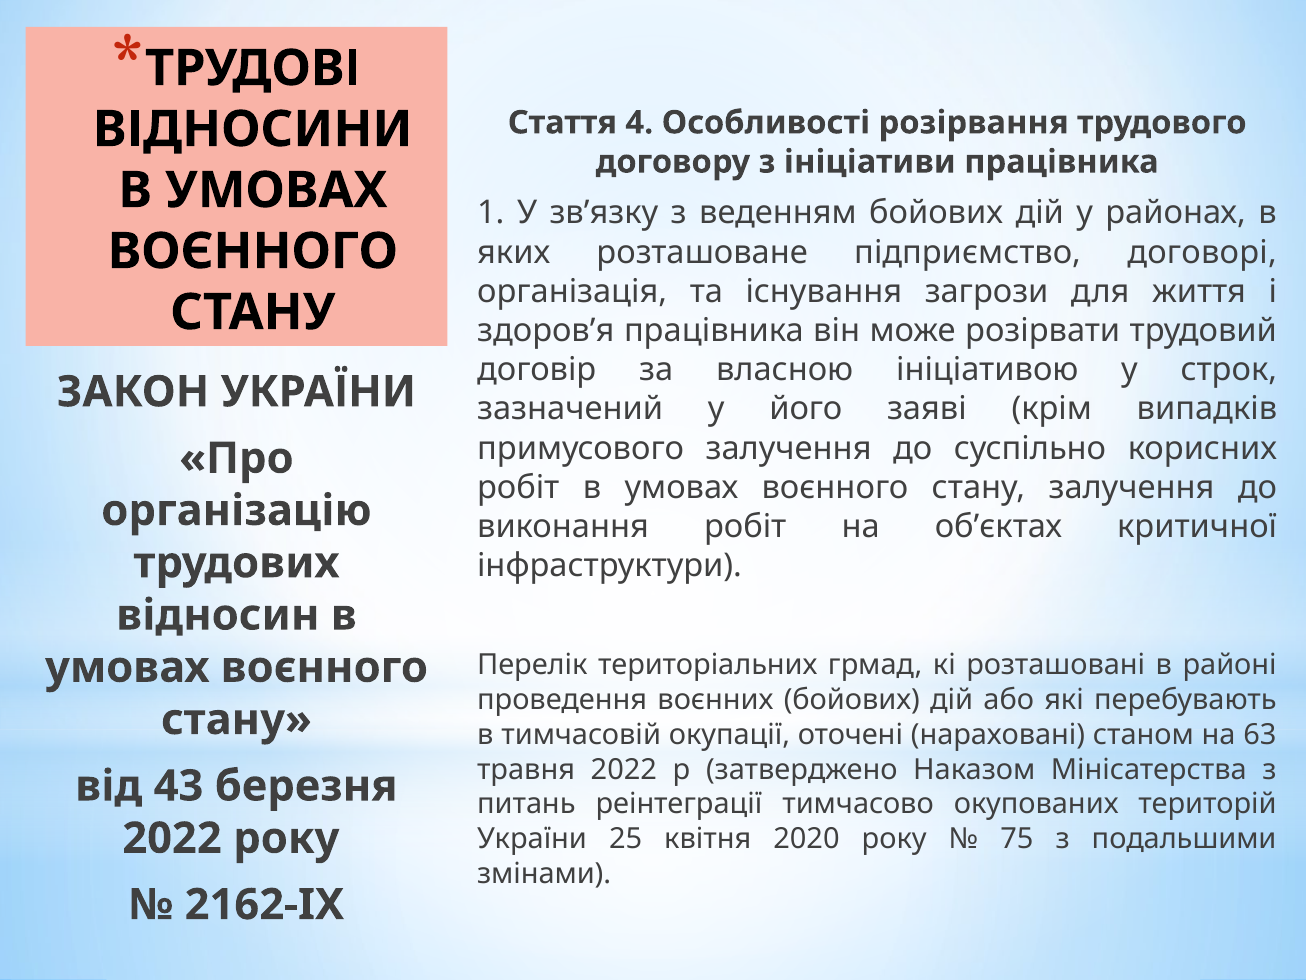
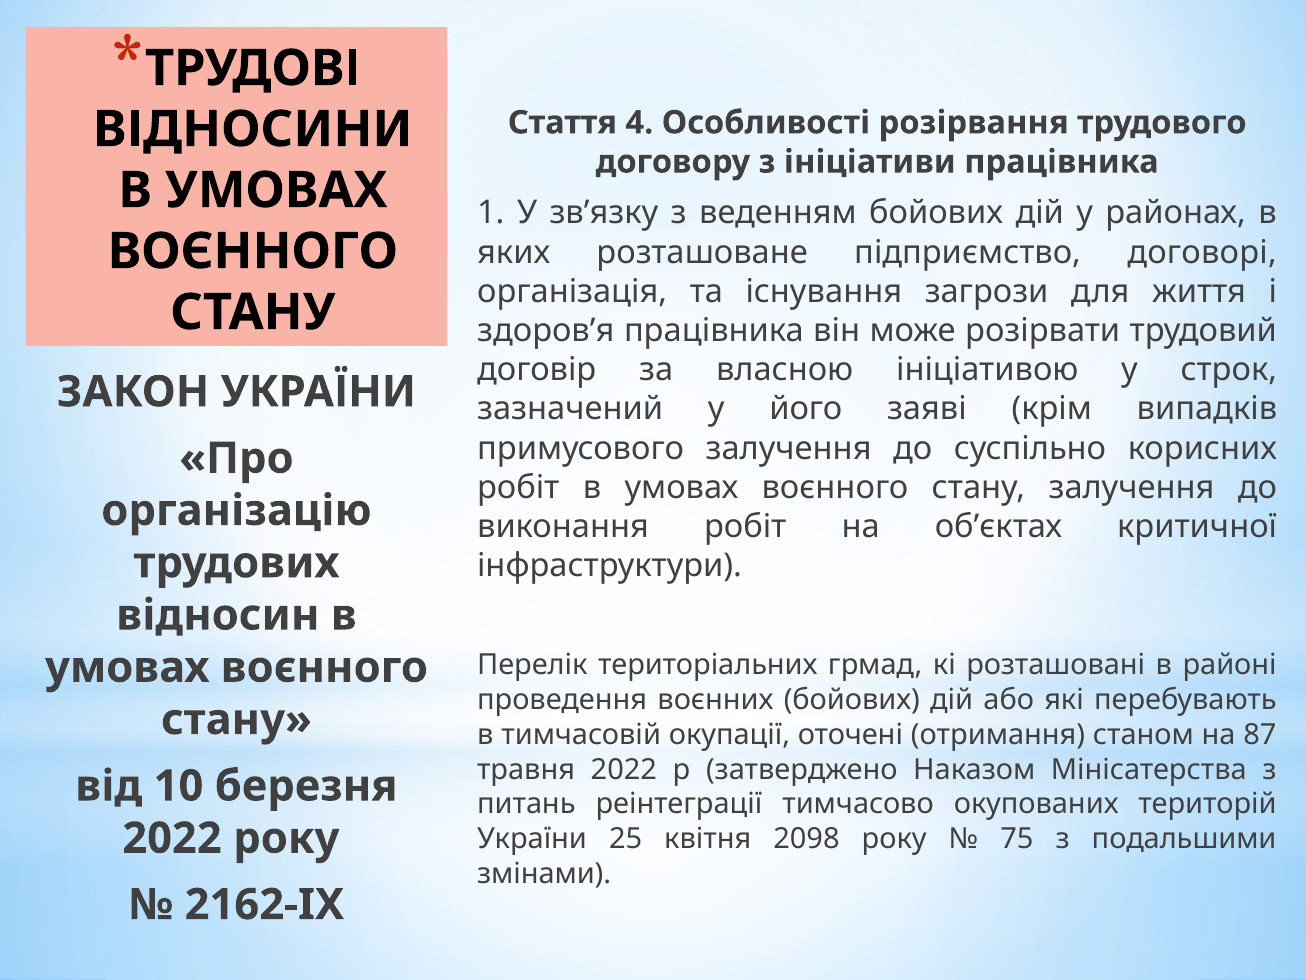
нараховані: нараховані -> отримання
63: 63 -> 87
43: 43 -> 10
2020: 2020 -> 2098
